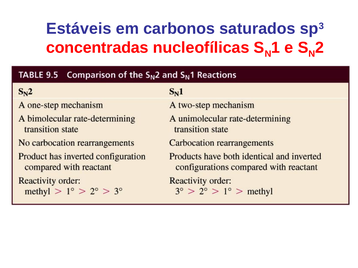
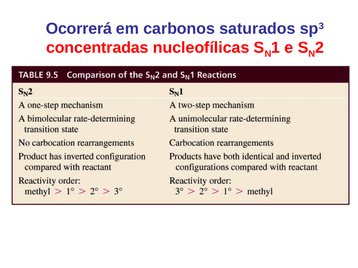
Estáveis: Estáveis -> Ocorrerá
